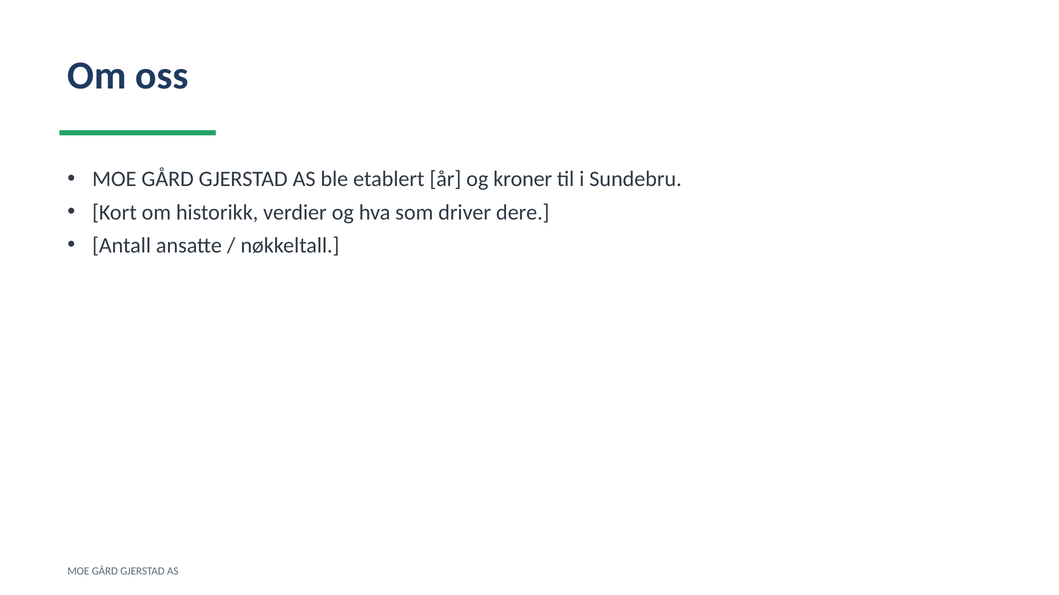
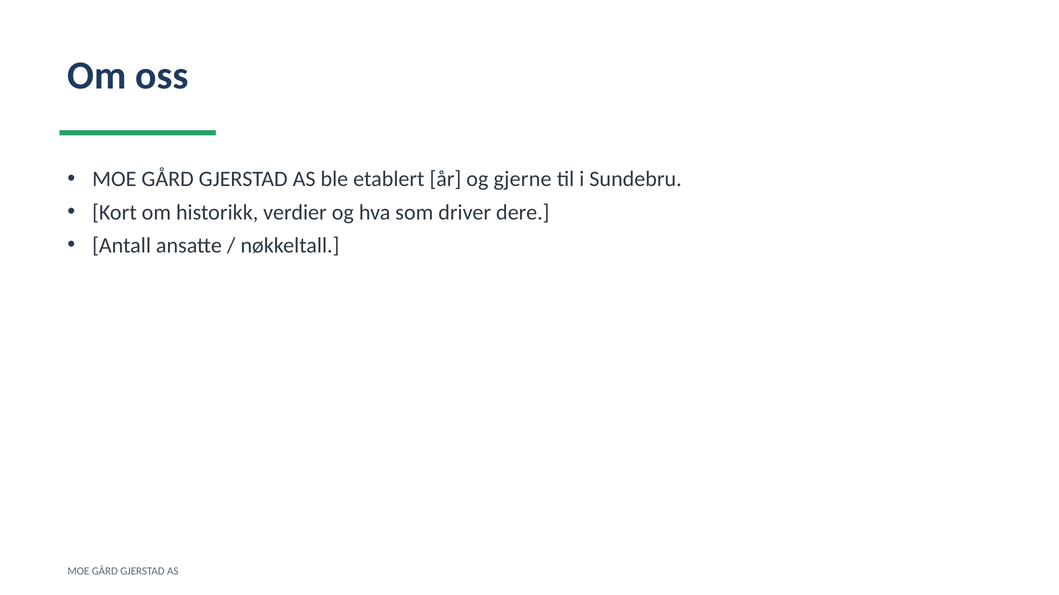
kroner: kroner -> gjerne
